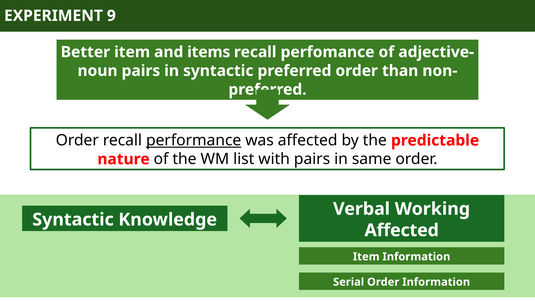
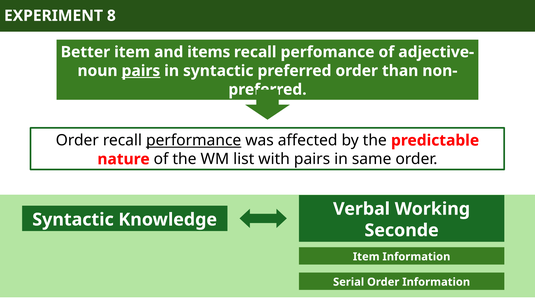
9: 9 -> 8
pairs at (141, 71) underline: none -> present
Affected at (402, 230): Affected -> Seconde
